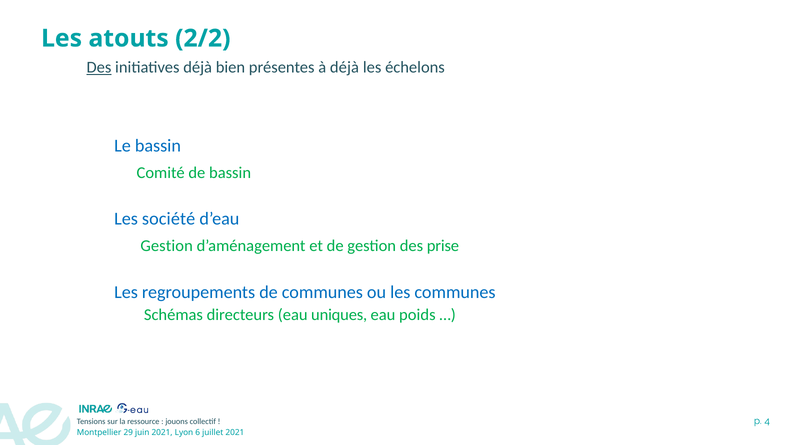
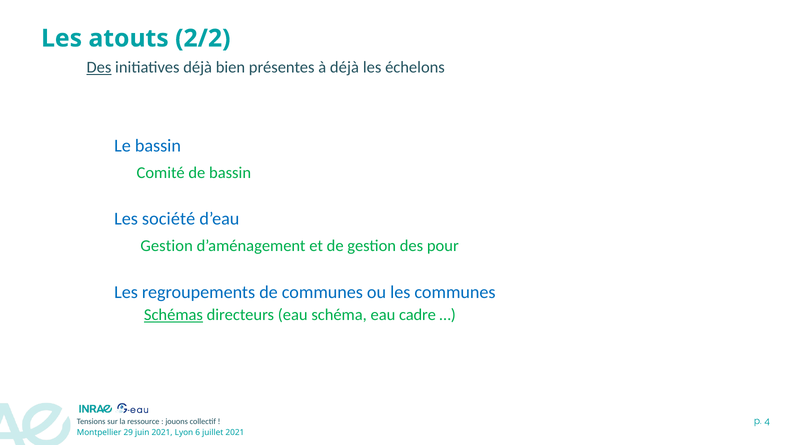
prise: prise -> pour
Schémas underline: none -> present
uniques: uniques -> schéma
poids: poids -> cadre
